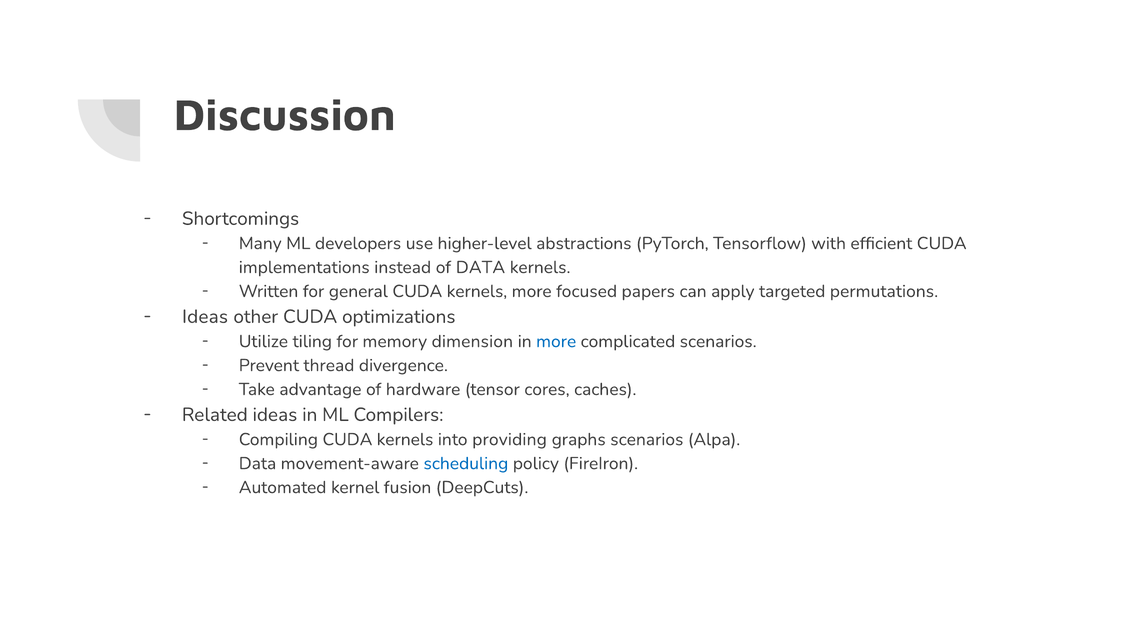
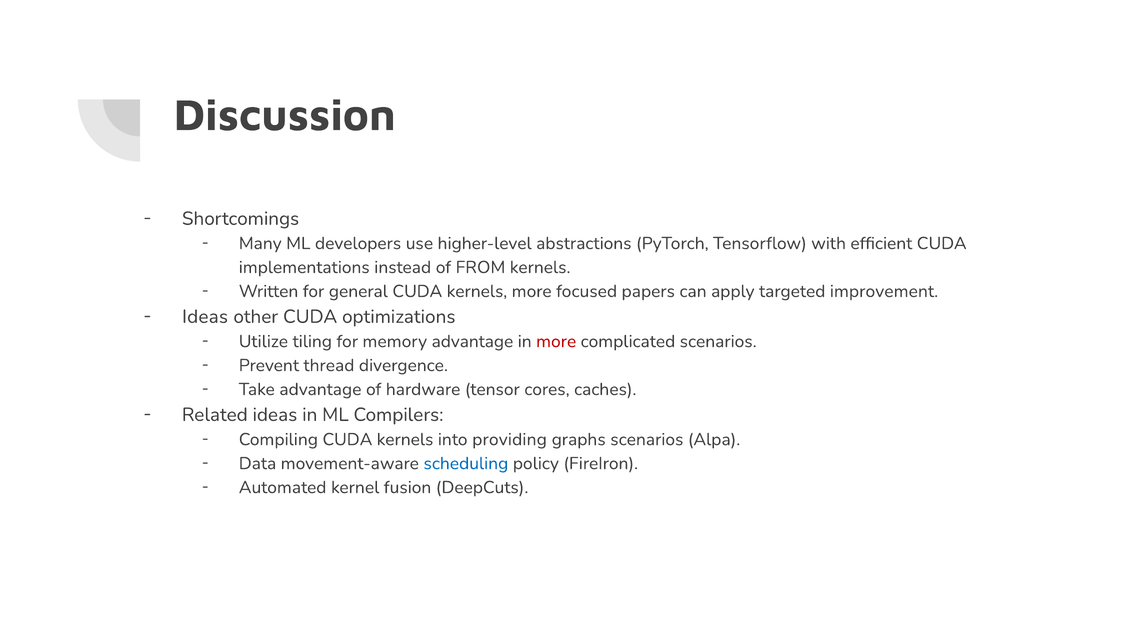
of DATA: DATA -> FROM
permutations: permutations -> improvement
memory dimension: dimension -> advantage
more at (556, 341) colour: blue -> red
